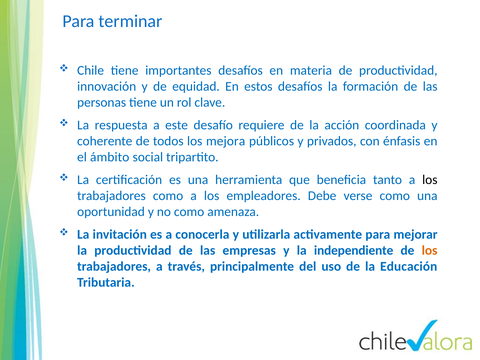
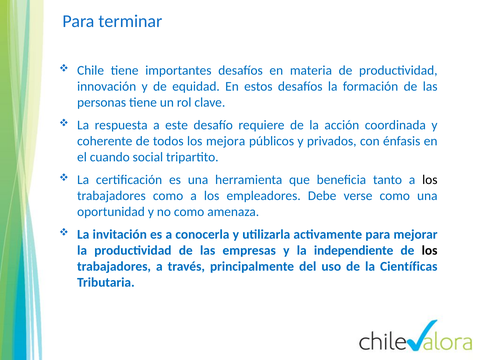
ámbito: ámbito -> cuando
los at (430, 250) colour: orange -> black
Educación: Educación -> Científicas
